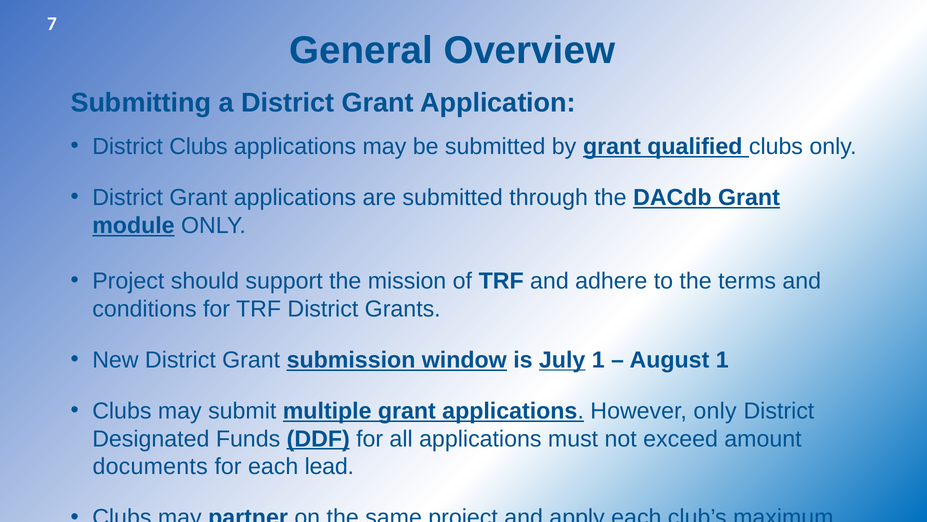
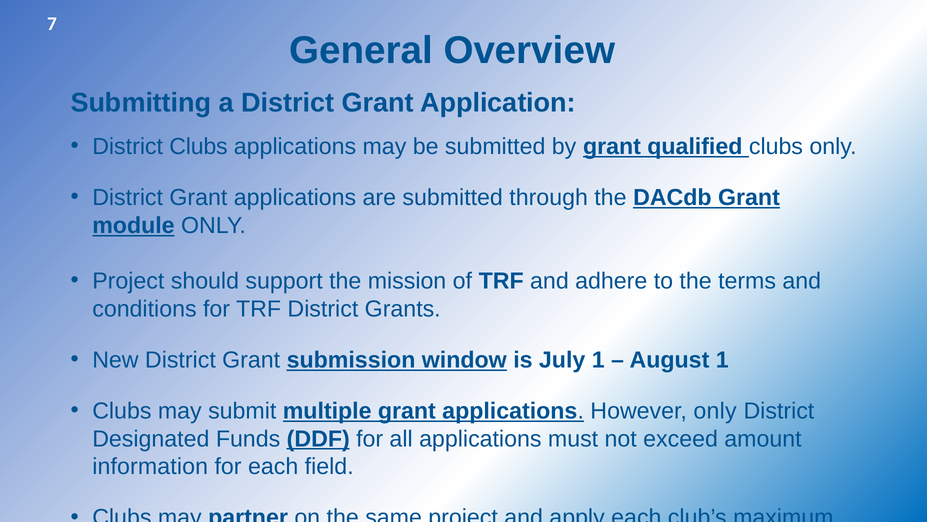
July underline: present -> none
documents: documents -> information
lead: lead -> field
